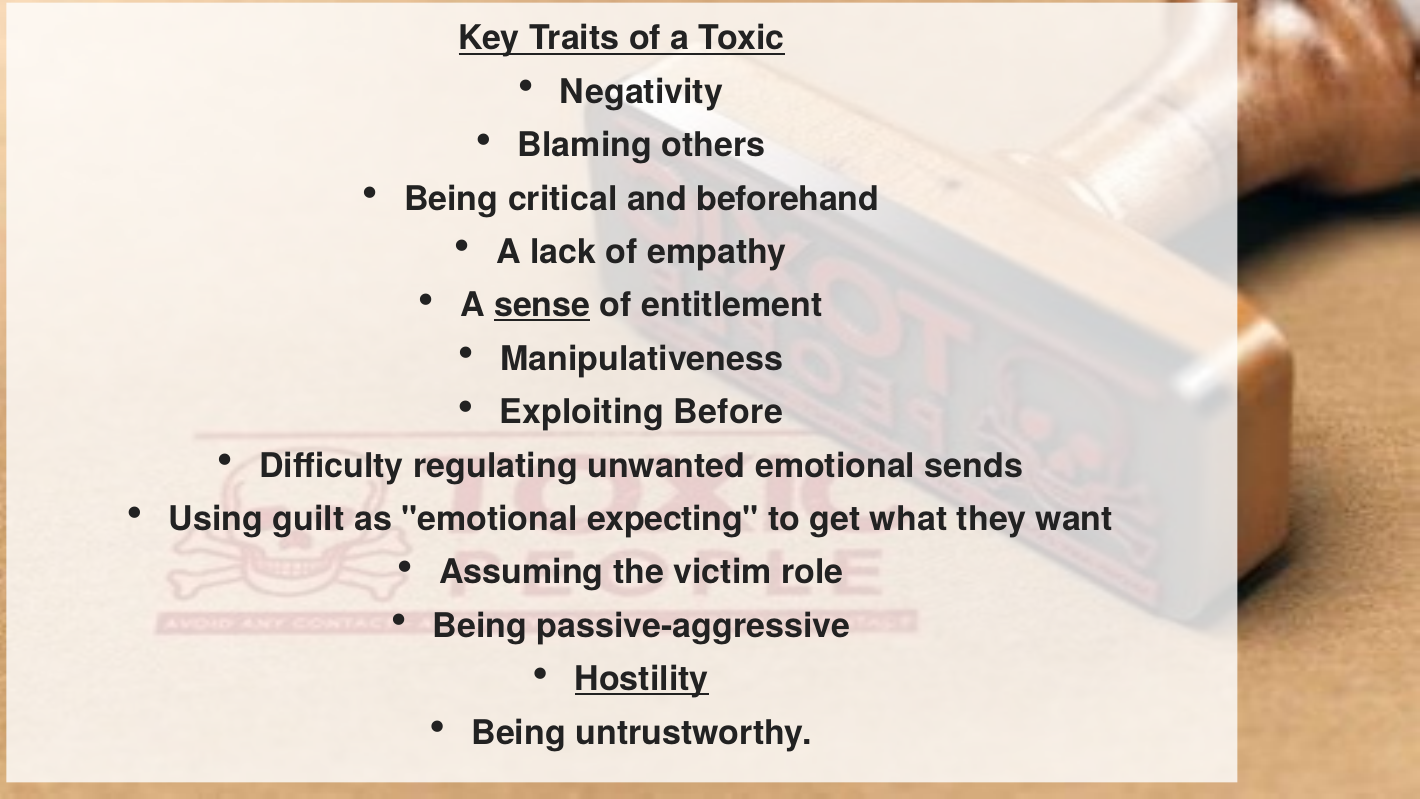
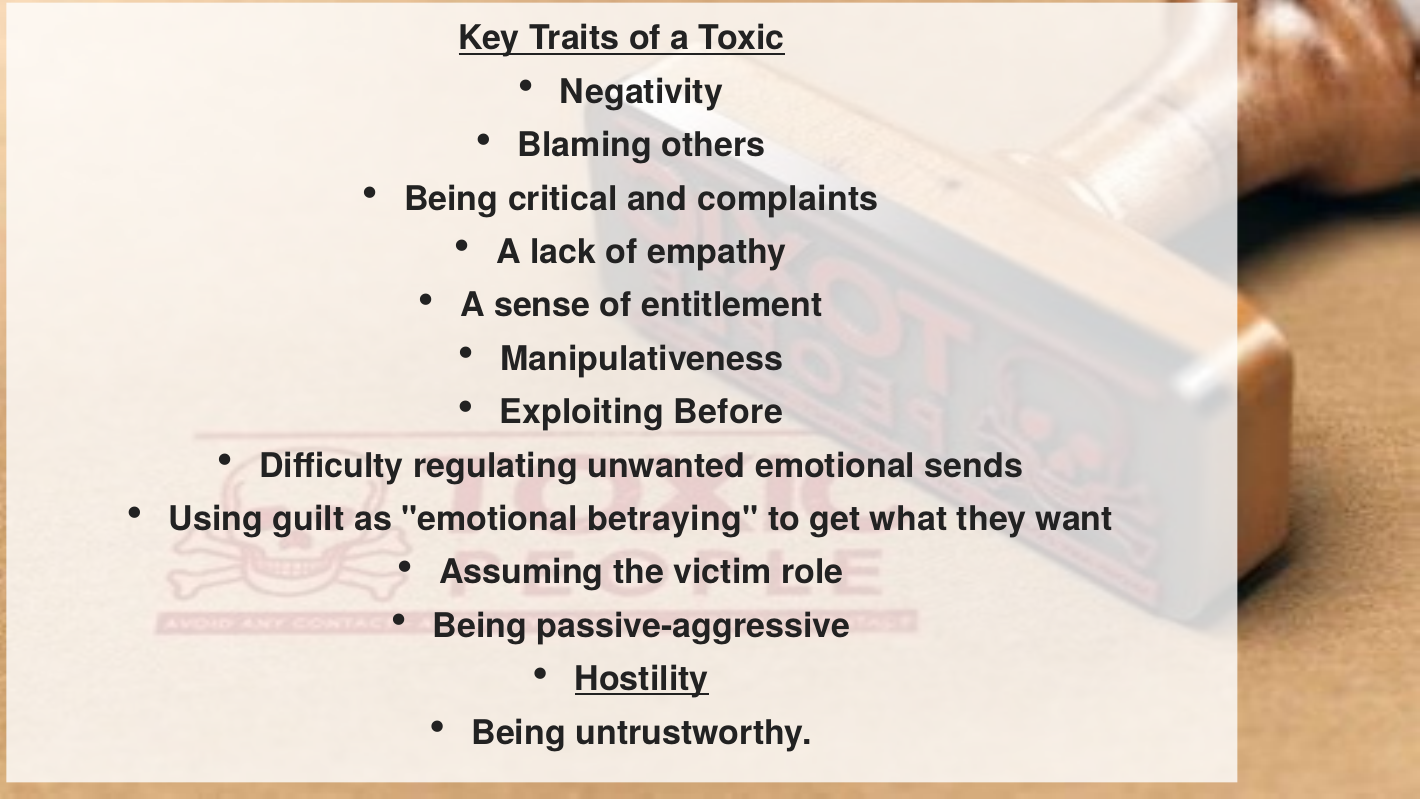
beforehand: beforehand -> complaints
sense underline: present -> none
expecting: expecting -> betraying
